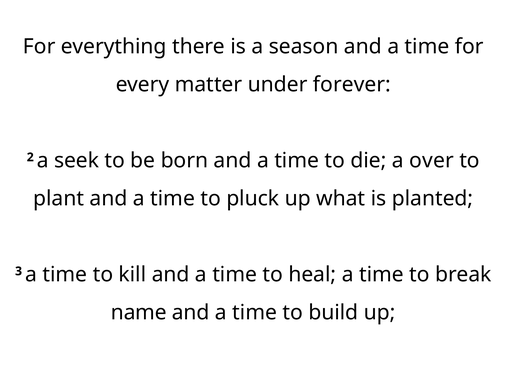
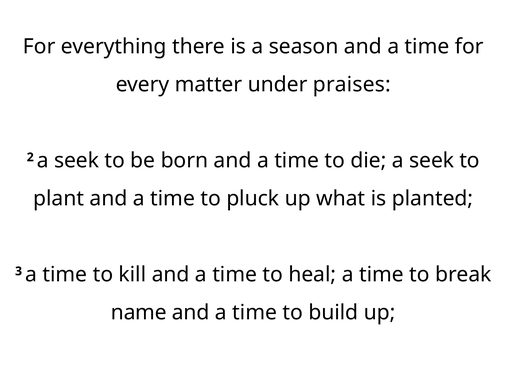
forever: forever -> praises
die a over: over -> seek
